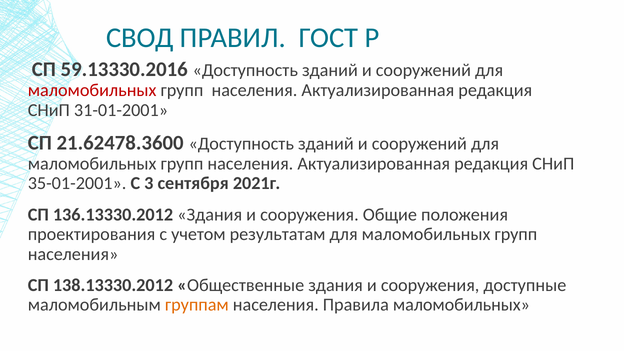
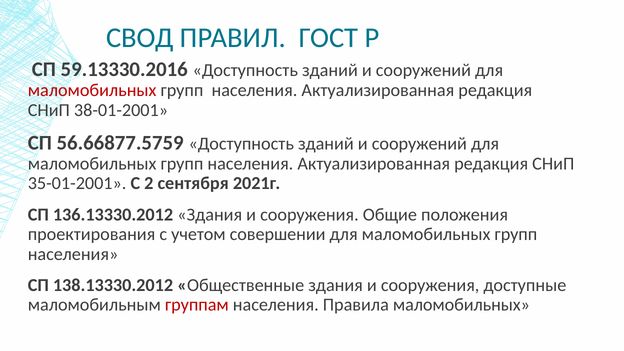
31-01-2001: 31-01-2001 -> 38-01-2001
21.62478.3600: 21.62478.3600 -> 56.66877.5759
3: 3 -> 2
результатам: результатам -> совершении
группам colour: orange -> red
